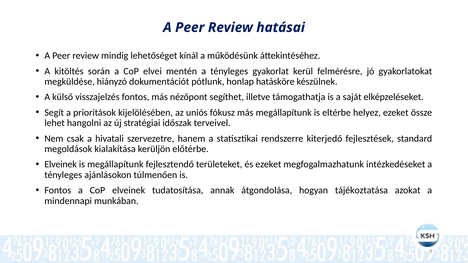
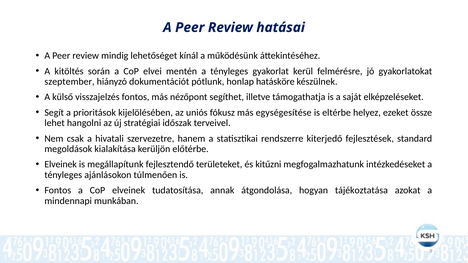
megküldése: megküldése -> szeptember
más megállapítunk: megállapítunk -> egységesítése
és ezeket: ezeket -> kitűzni
